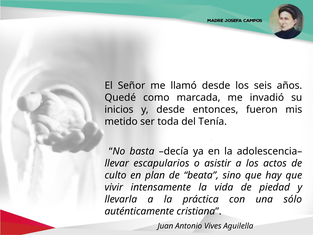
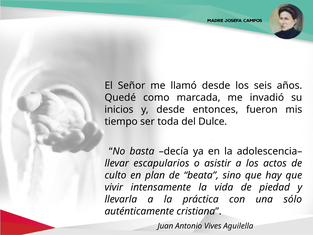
metido: metido -> tiempo
Tenía: Tenía -> Dulce
